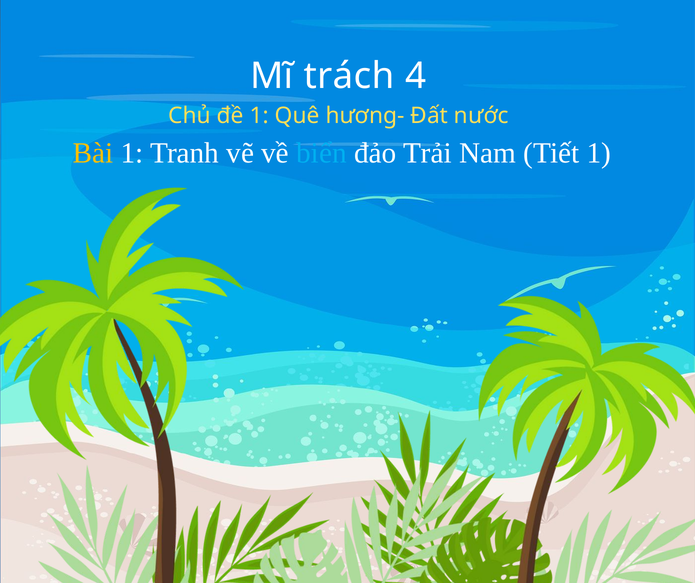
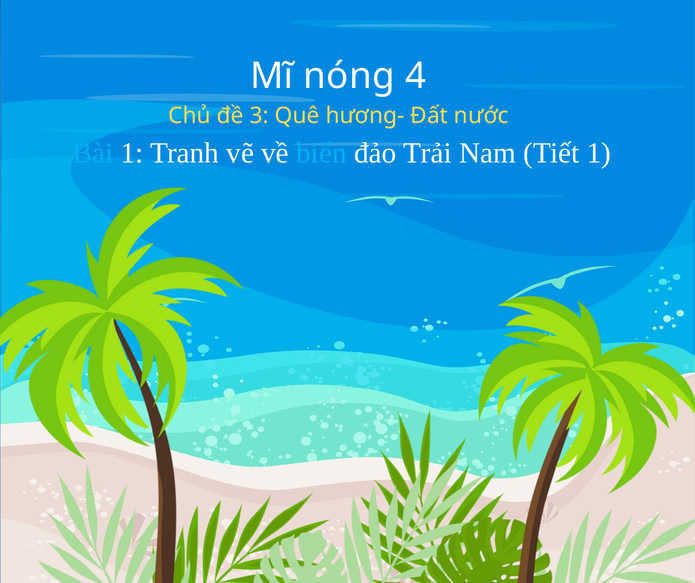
trách: trách -> nóng
đề 1: 1 -> 3
Bài colour: yellow -> light blue
